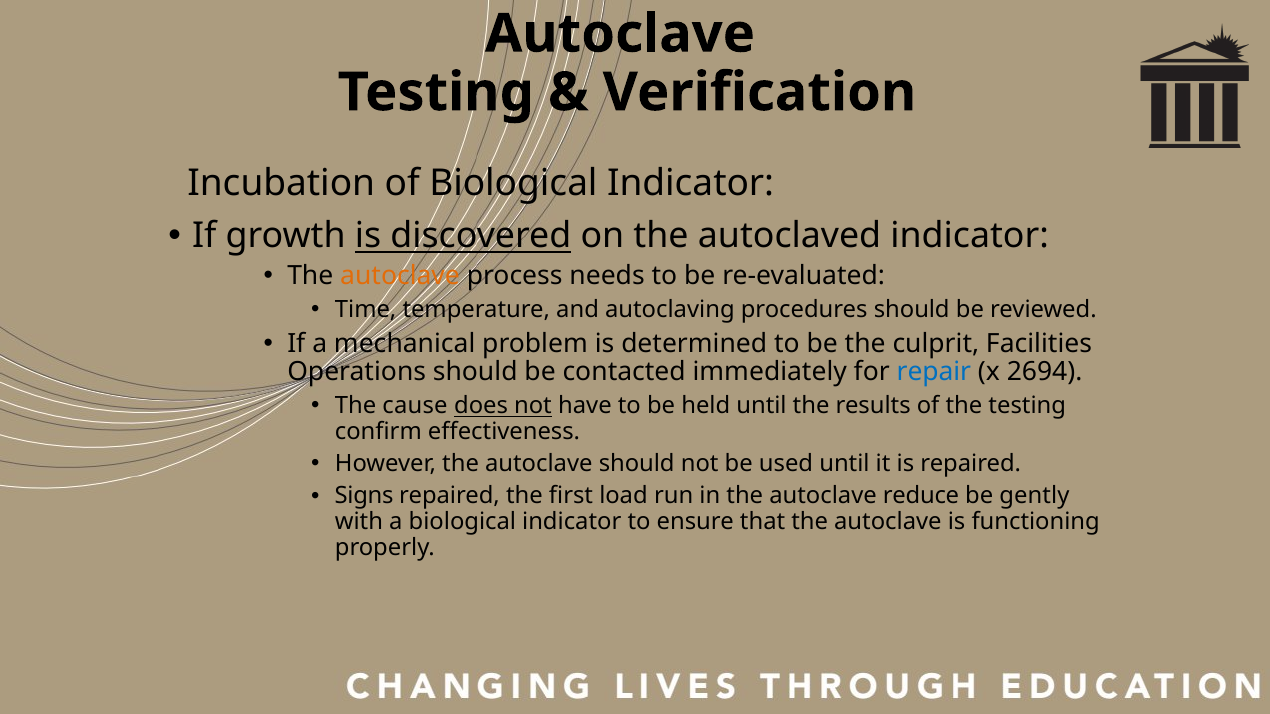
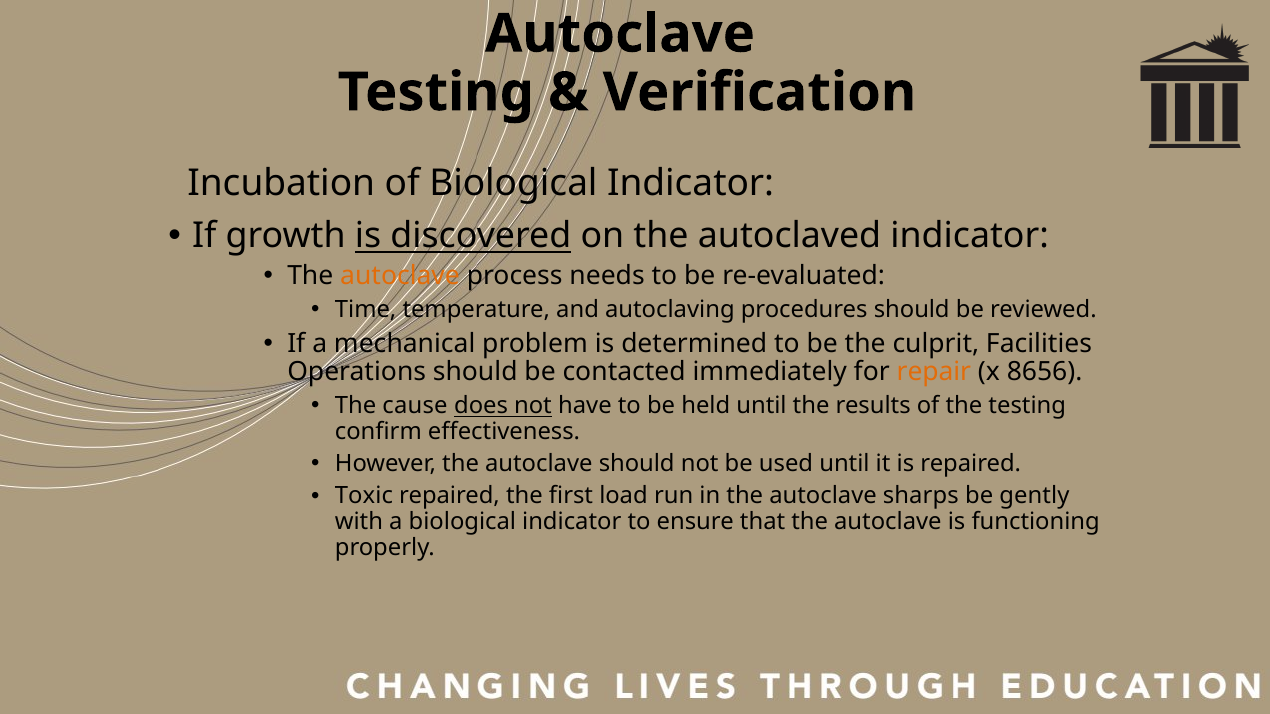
repair colour: blue -> orange
2694: 2694 -> 8656
Signs: Signs -> Toxic
reduce: reduce -> sharps
